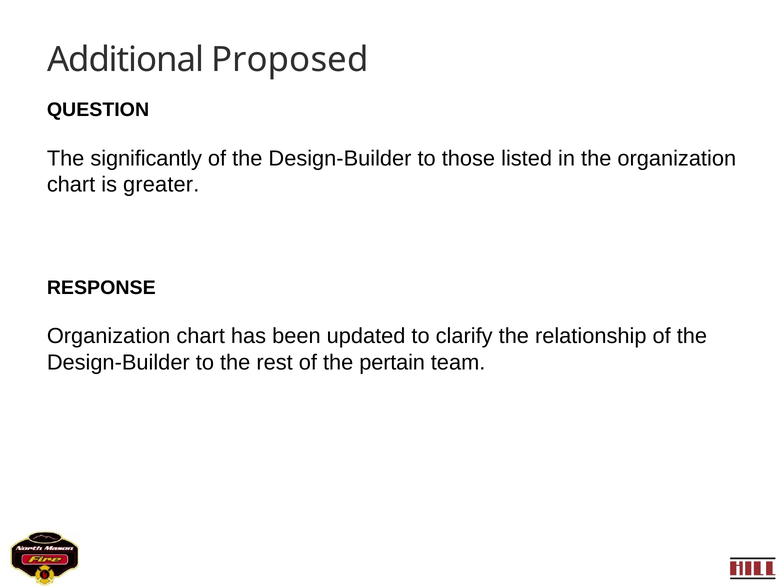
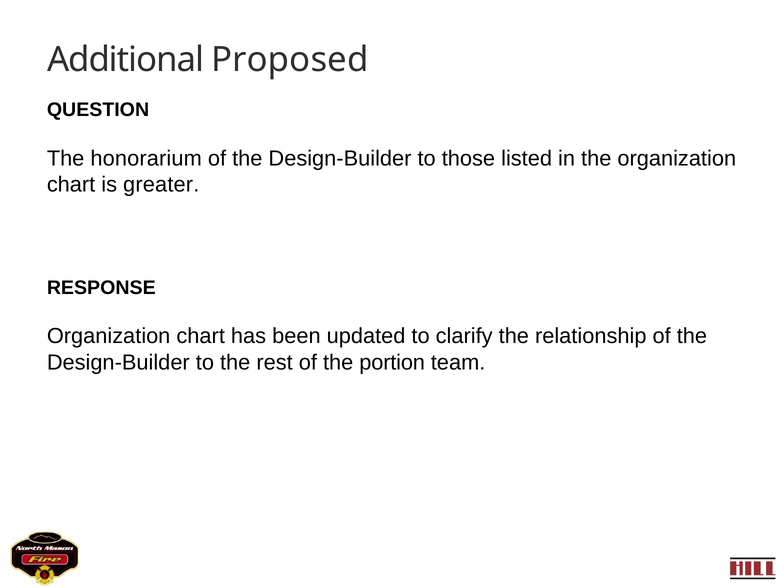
significantly: significantly -> honorarium
pertain: pertain -> portion
